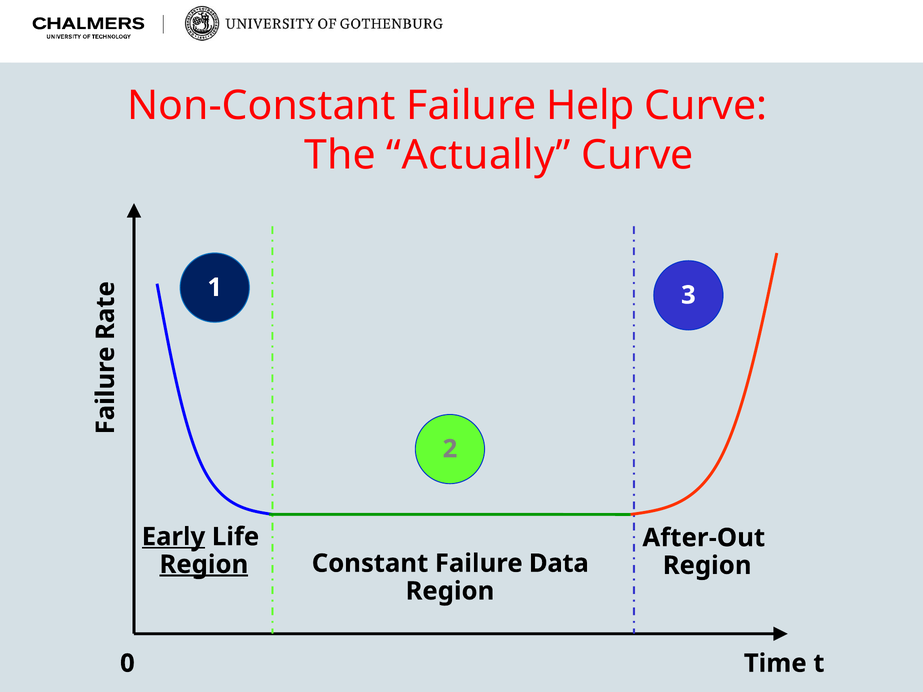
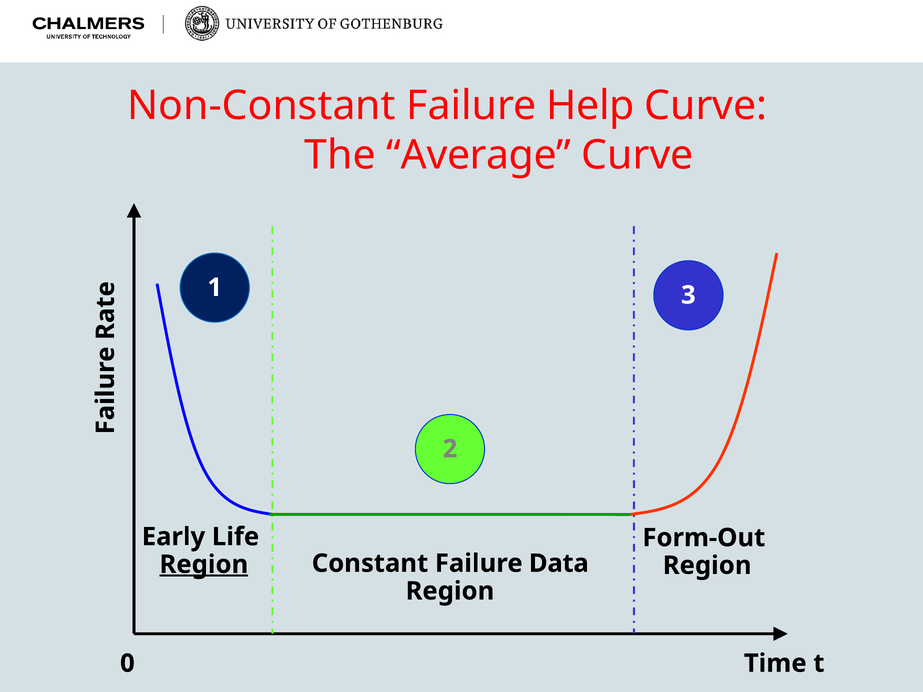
Actually: Actually -> Average
Early underline: present -> none
After-Out: After-Out -> Form-Out
